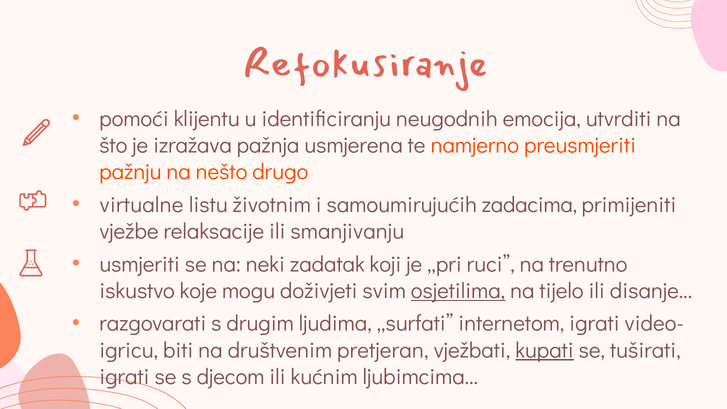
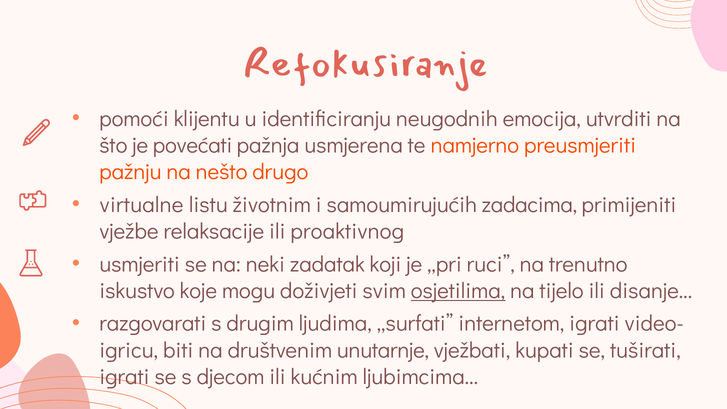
izražava: izražava -> povećati
smanjivanju: smanjivanju -> proaktivnog
pretjeran: pretjeran -> unutarnje
kupati underline: present -> none
